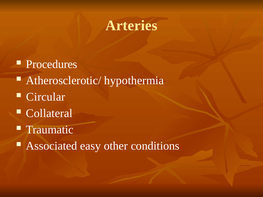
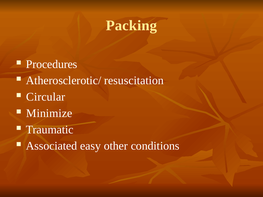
Arteries: Arteries -> Packing
hypothermia: hypothermia -> resuscitation
Collateral: Collateral -> Minimize
